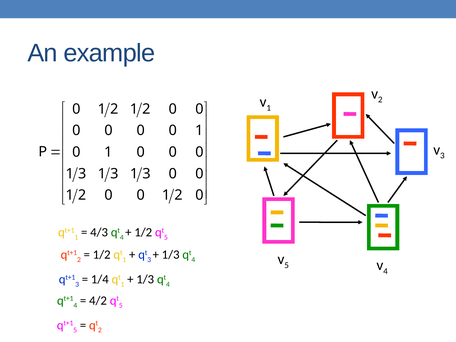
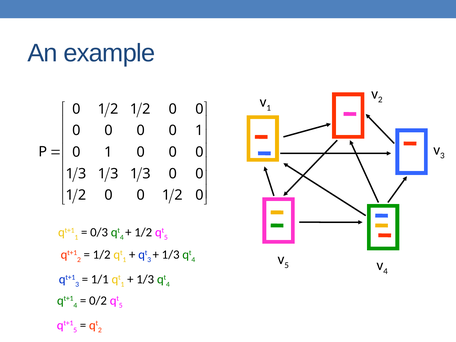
4/3: 4/3 -> 0/3
1/4: 1/4 -> 1/1
4/2: 4/2 -> 0/2
